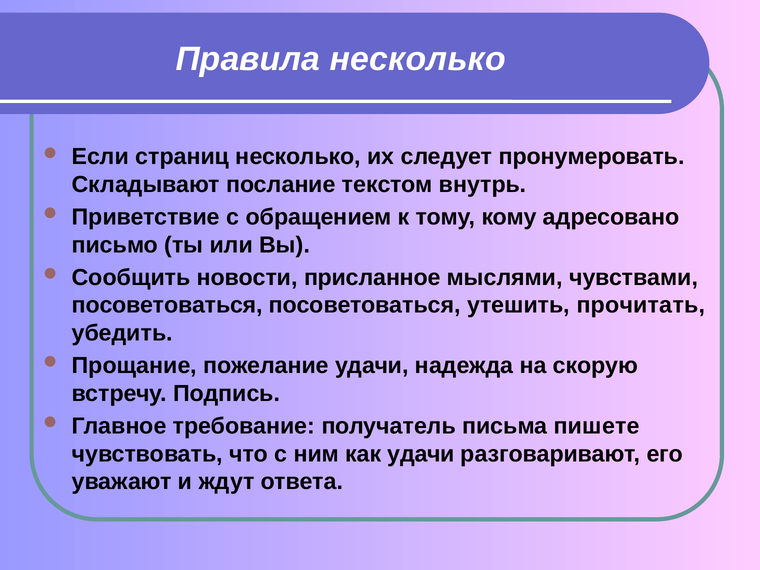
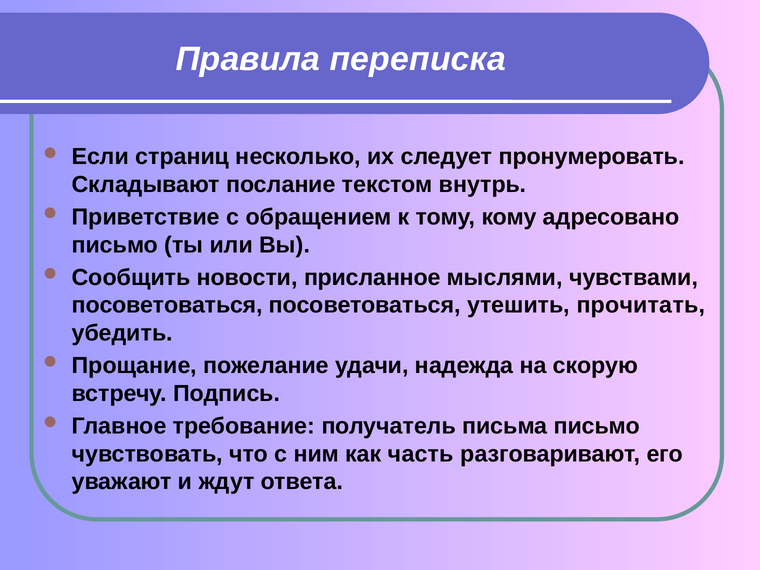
Правила несколько: несколько -> переписка
письма пишете: пишете -> письмо
как удачи: удачи -> часть
